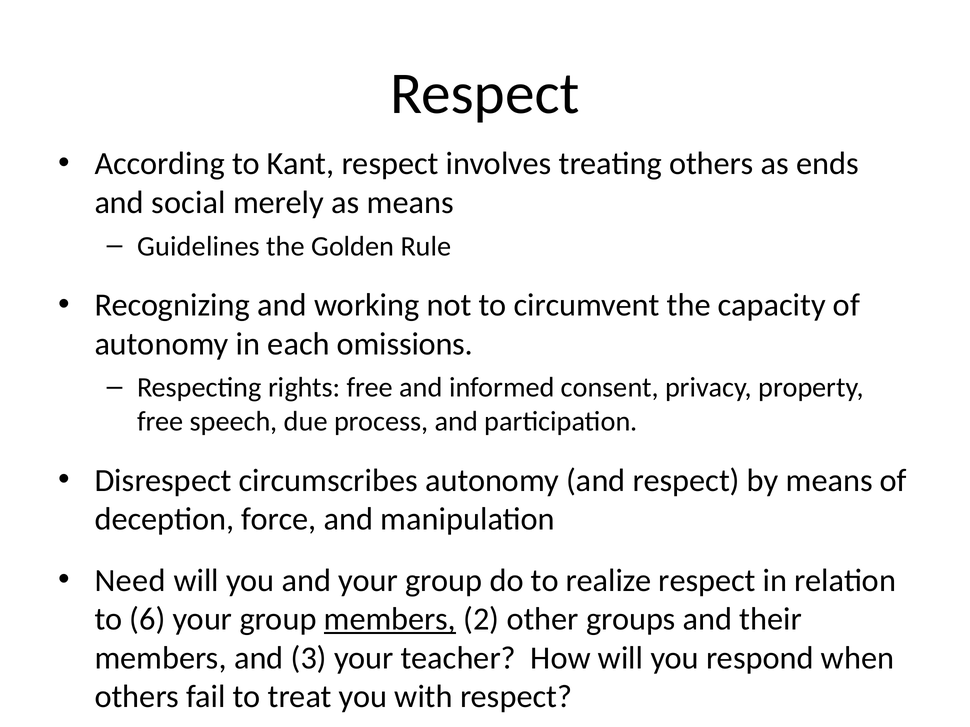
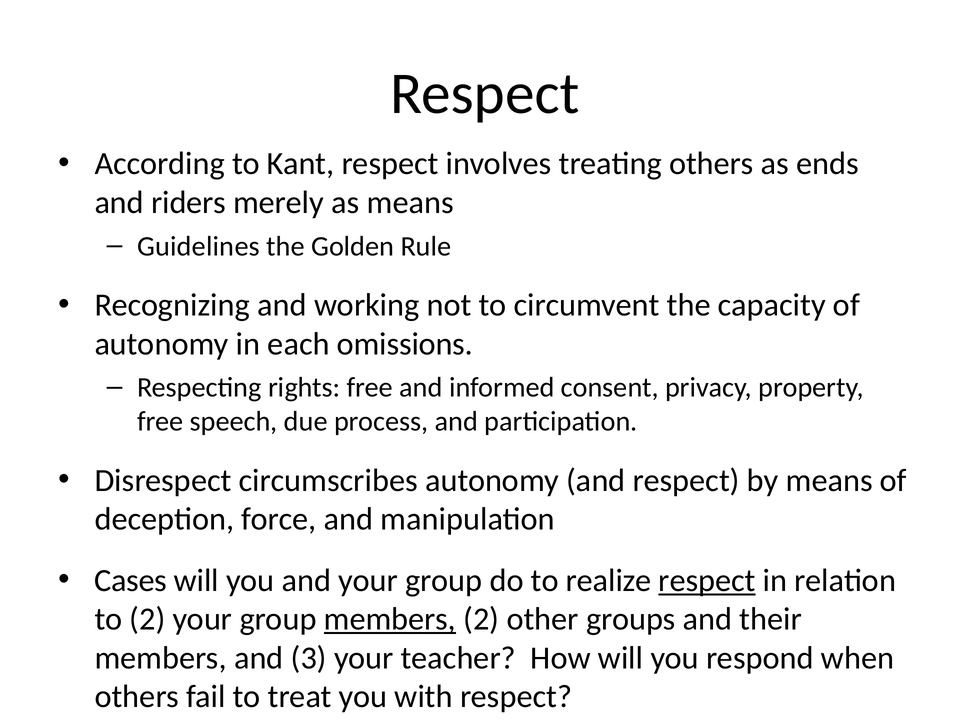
social: social -> riders
Need: Need -> Cases
respect at (707, 581) underline: none -> present
to 6: 6 -> 2
